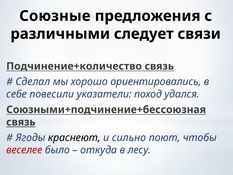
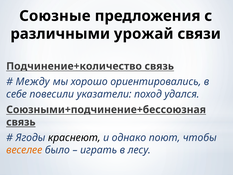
следует: следует -> урожай
Сделал: Сделал -> Между
сильно: сильно -> однако
веселее colour: red -> orange
откуда: откуда -> играть
